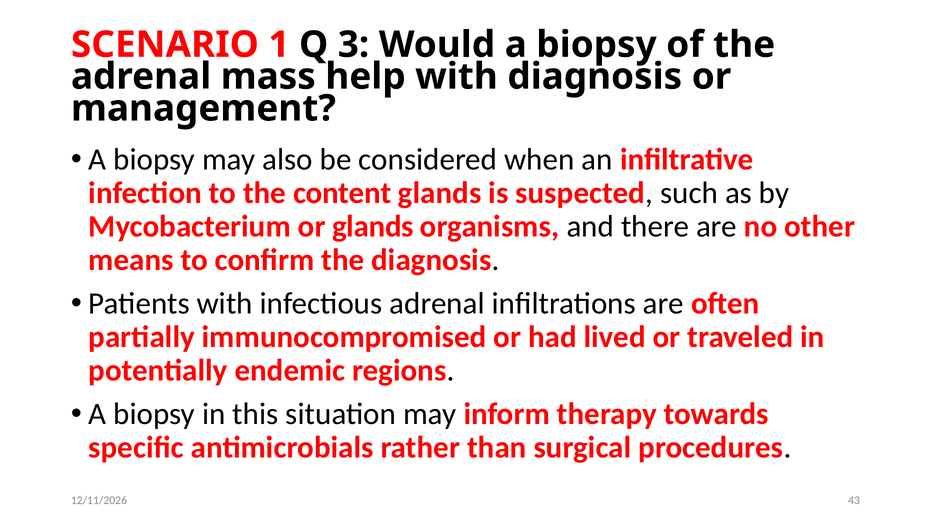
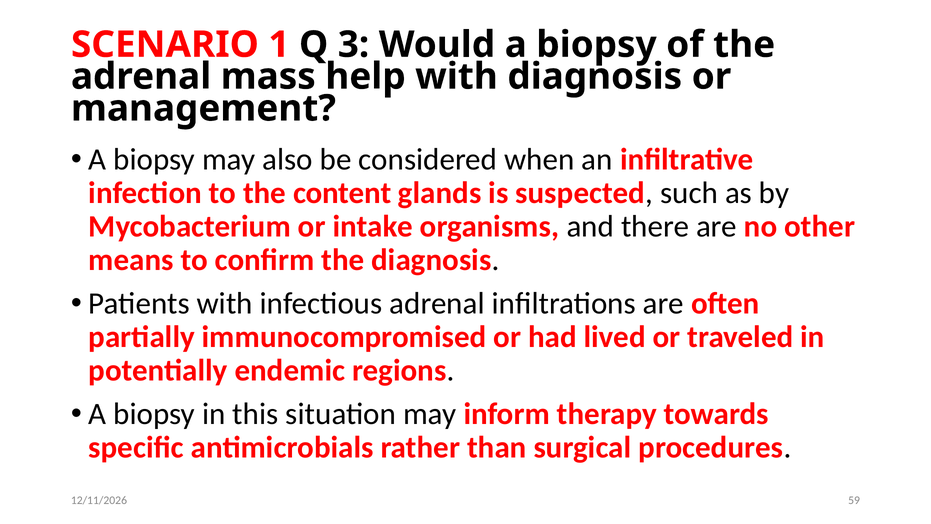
or glands: glands -> intake
43: 43 -> 59
